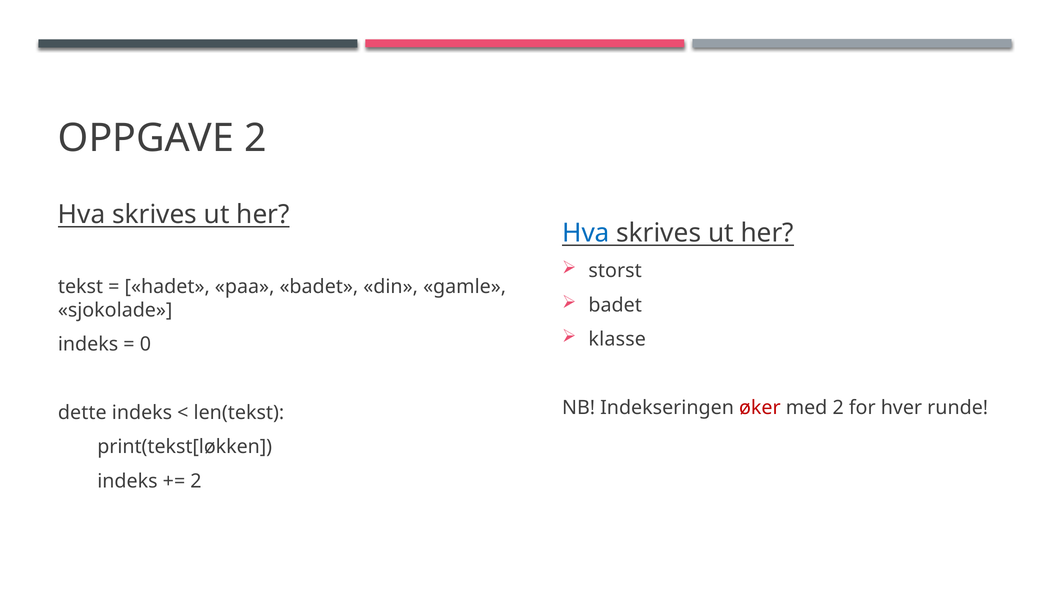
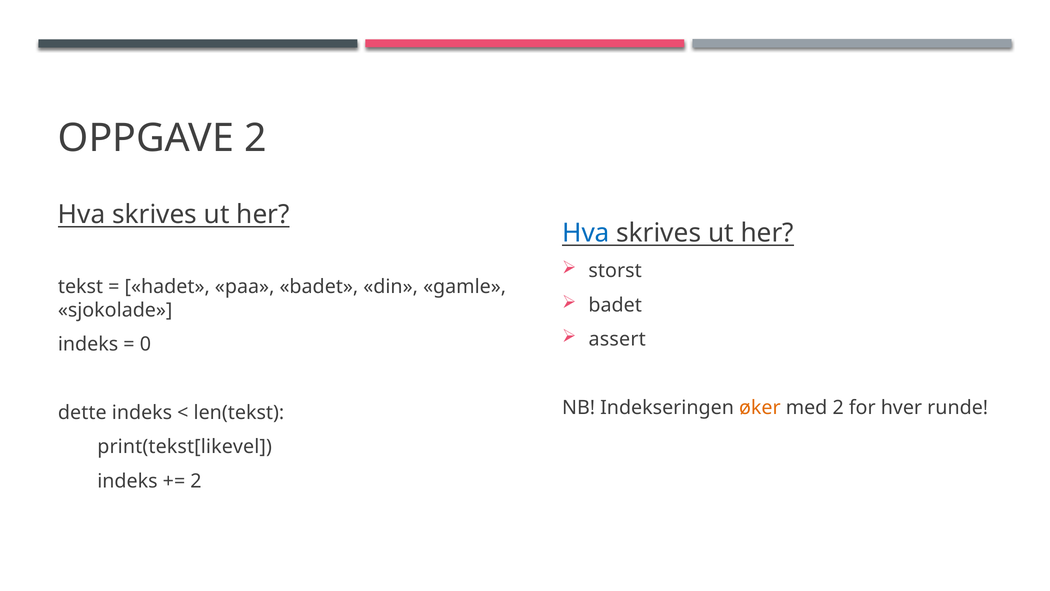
klasse: klasse -> assert
øker colour: red -> orange
print(tekst[løkken: print(tekst[løkken -> print(tekst[likevel
